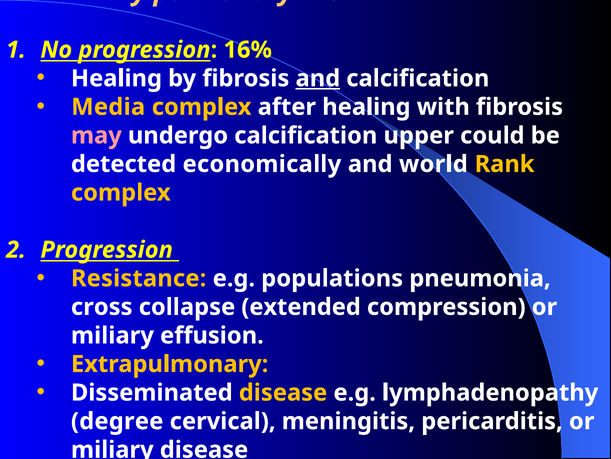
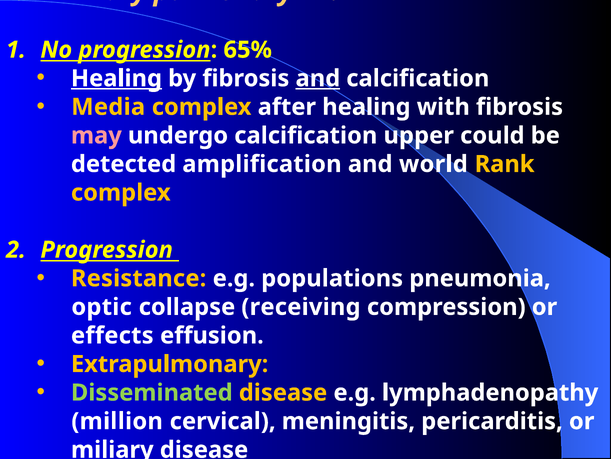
16%: 16% -> 65%
Healing at (116, 78) underline: none -> present
economically: economically -> amplification
cross: cross -> optic
extended: extended -> receiving
miliary at (112, 335): miliary -> effects
Disseminated colour: white -> light green
degree: degree -> million
